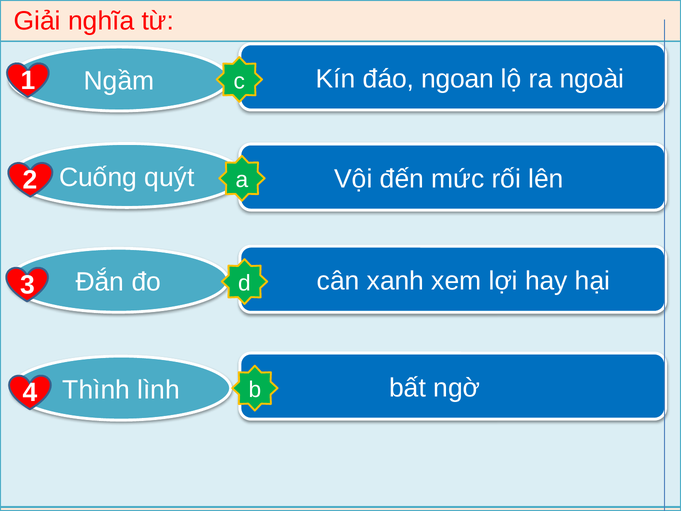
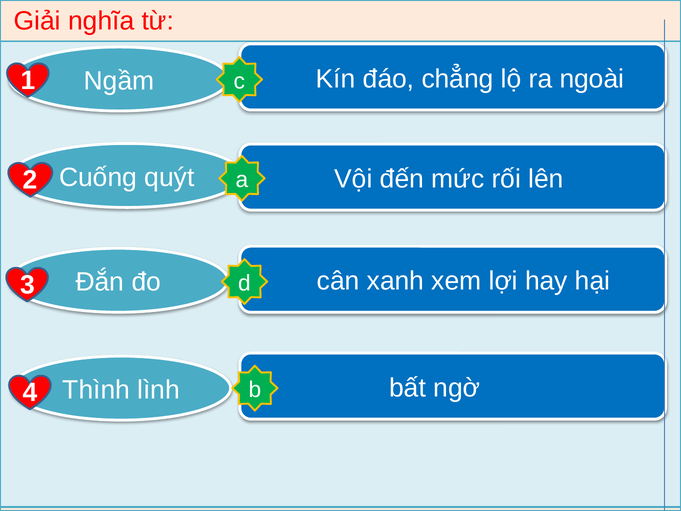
ngoan: ngoan -> chẳng
